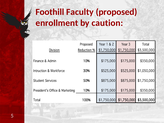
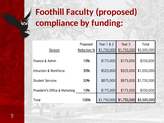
enrollment: enrollment -> compliance
caution: caution -> funding
